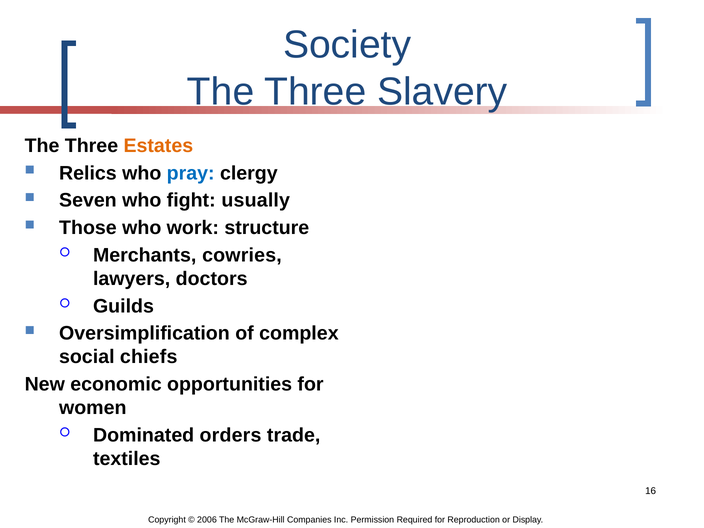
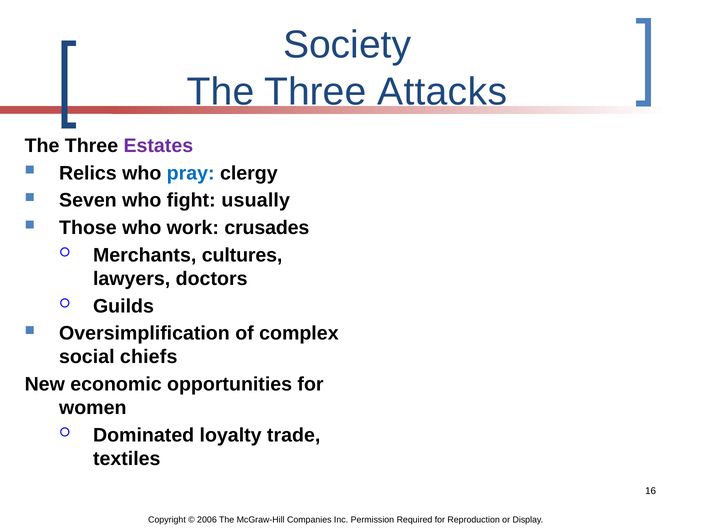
Slavery: Slavery -> Attacks
Estates colour: orange -> purple
structure: structure -> crusades
cowries: cowries -> cultures
orders: orders -> loyalty
